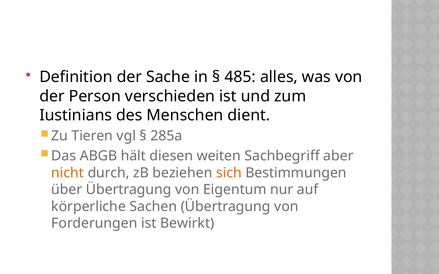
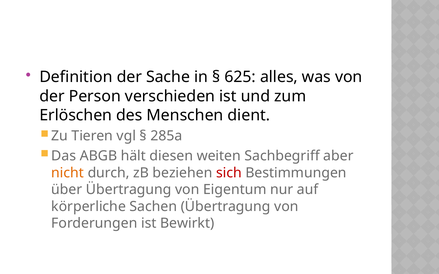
485: 485 -> 625
Iustinians: Iustinians -> Erlöschen
sich colour: orange -> red
